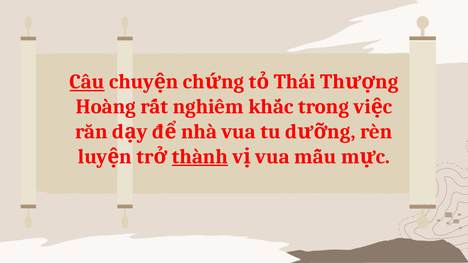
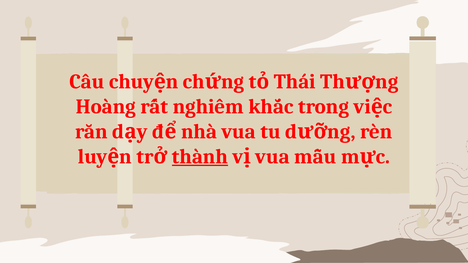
Câu underline: present -> none
